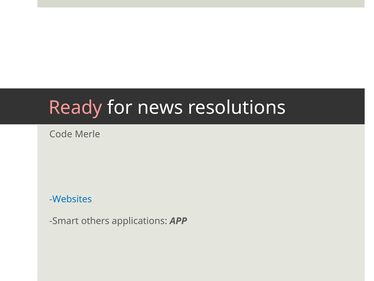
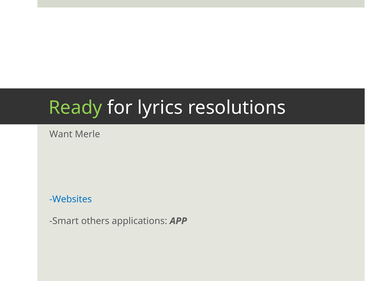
Ready colour: pink -> light green
news: news -> lyrics
Code: Code -> Want
